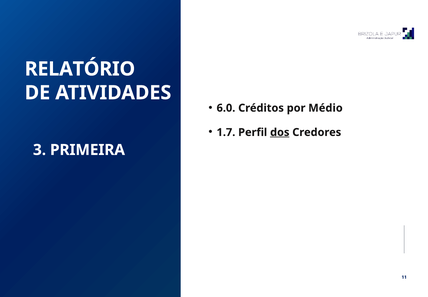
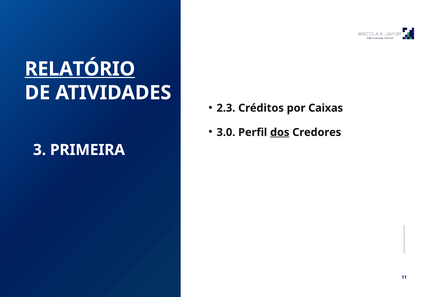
RELATÓRIO underline: none -> present
6.0: 6.0 -> 2.3
Médio: Médio -> Caixas
1.7: 1.7 -> 3.0
